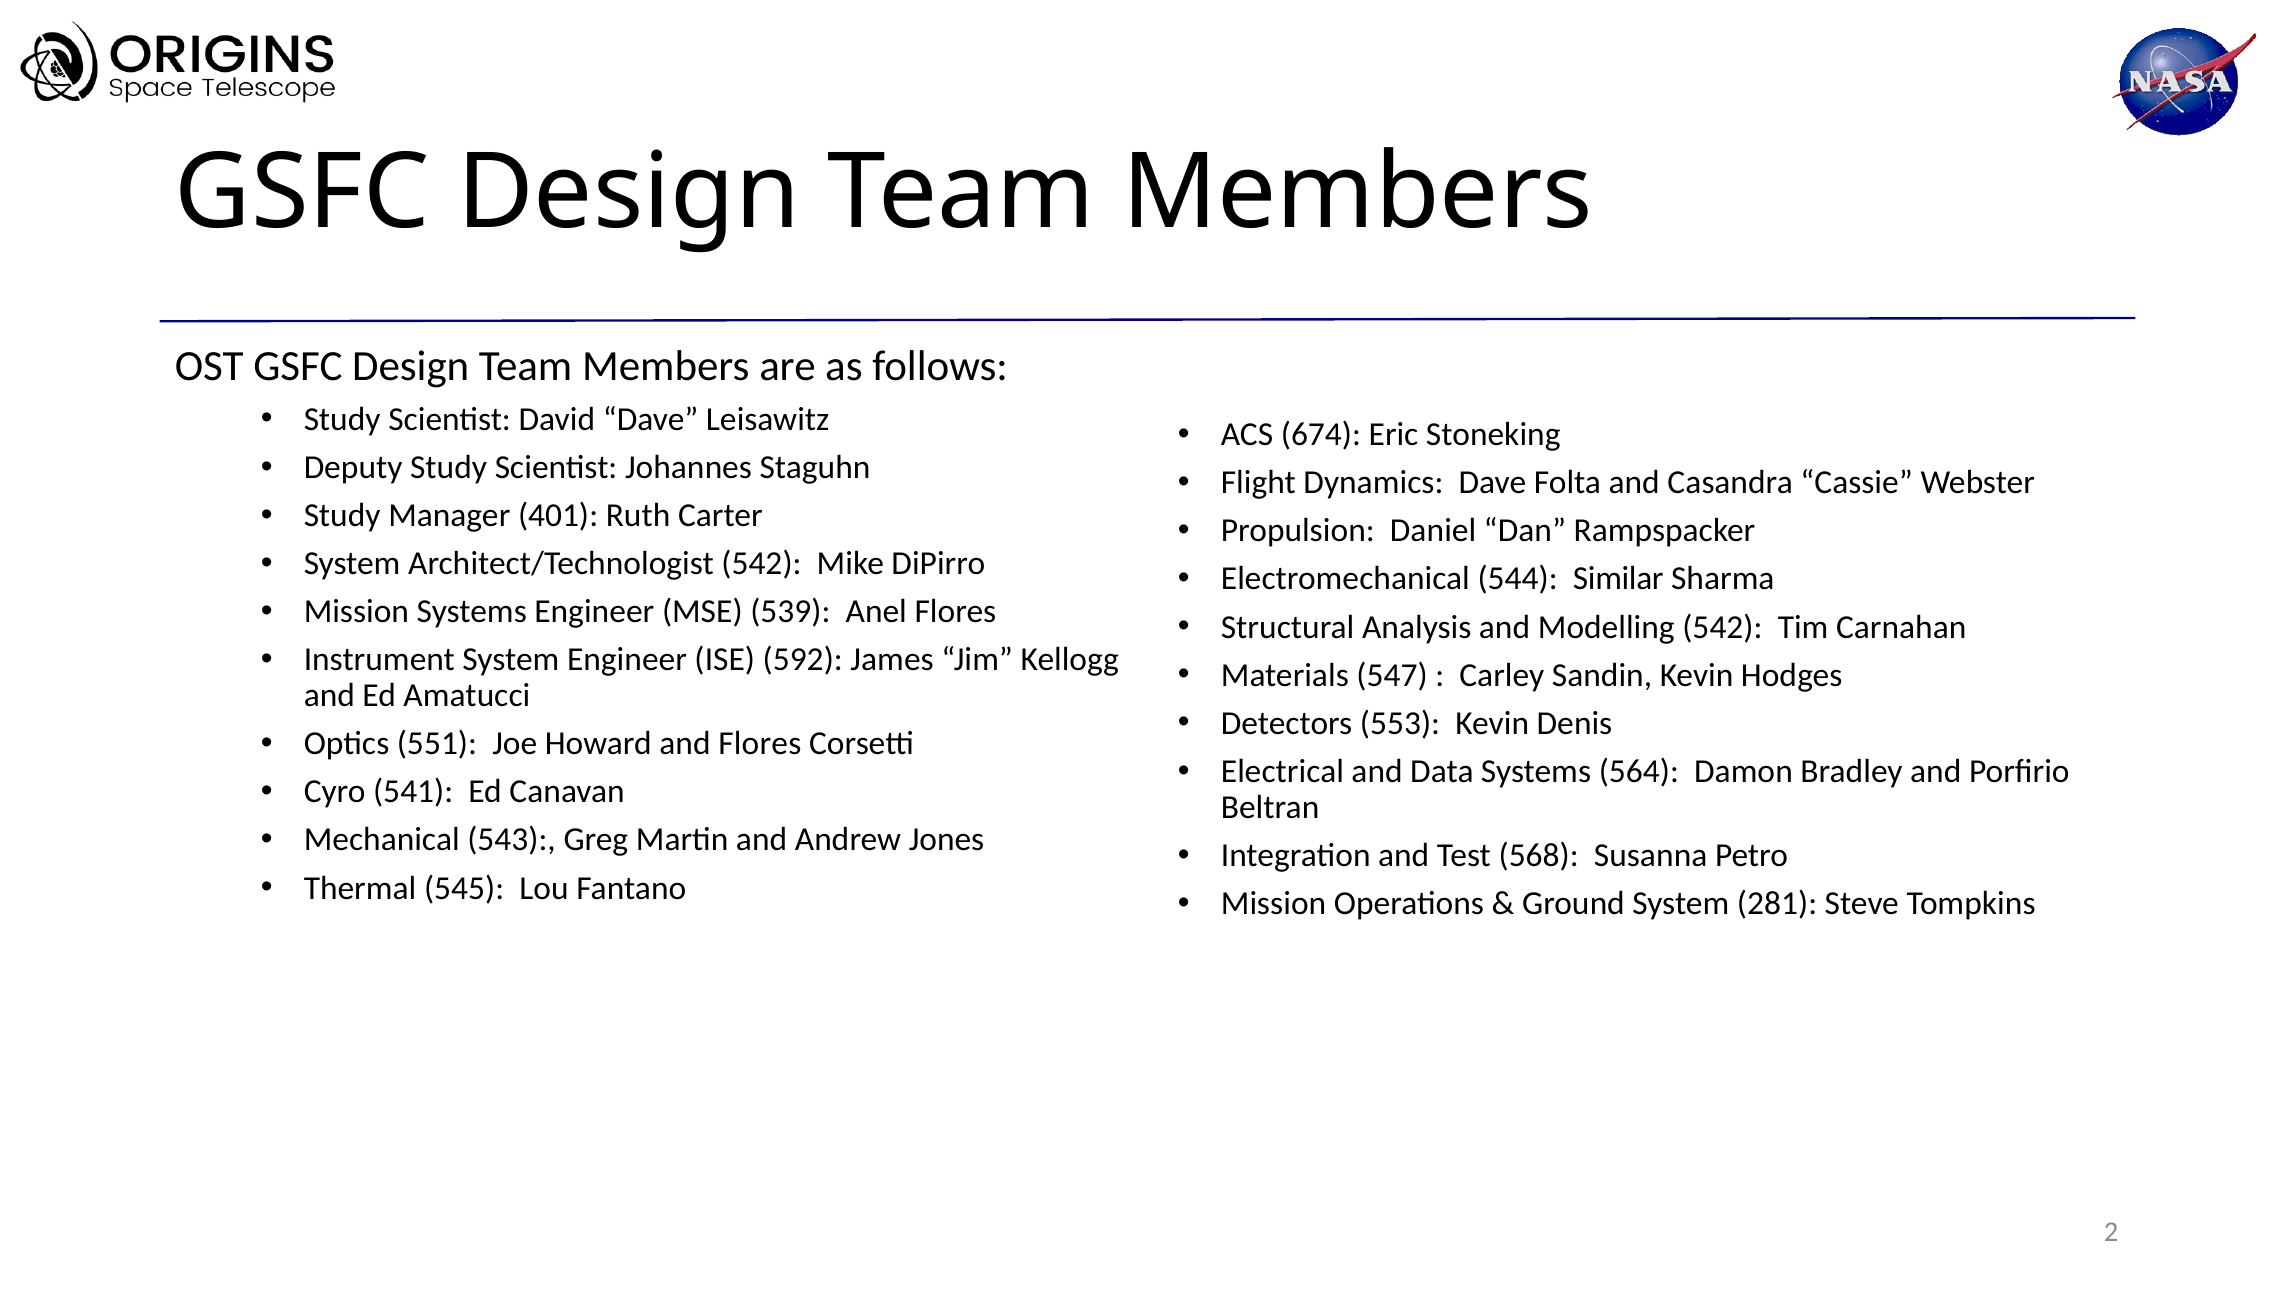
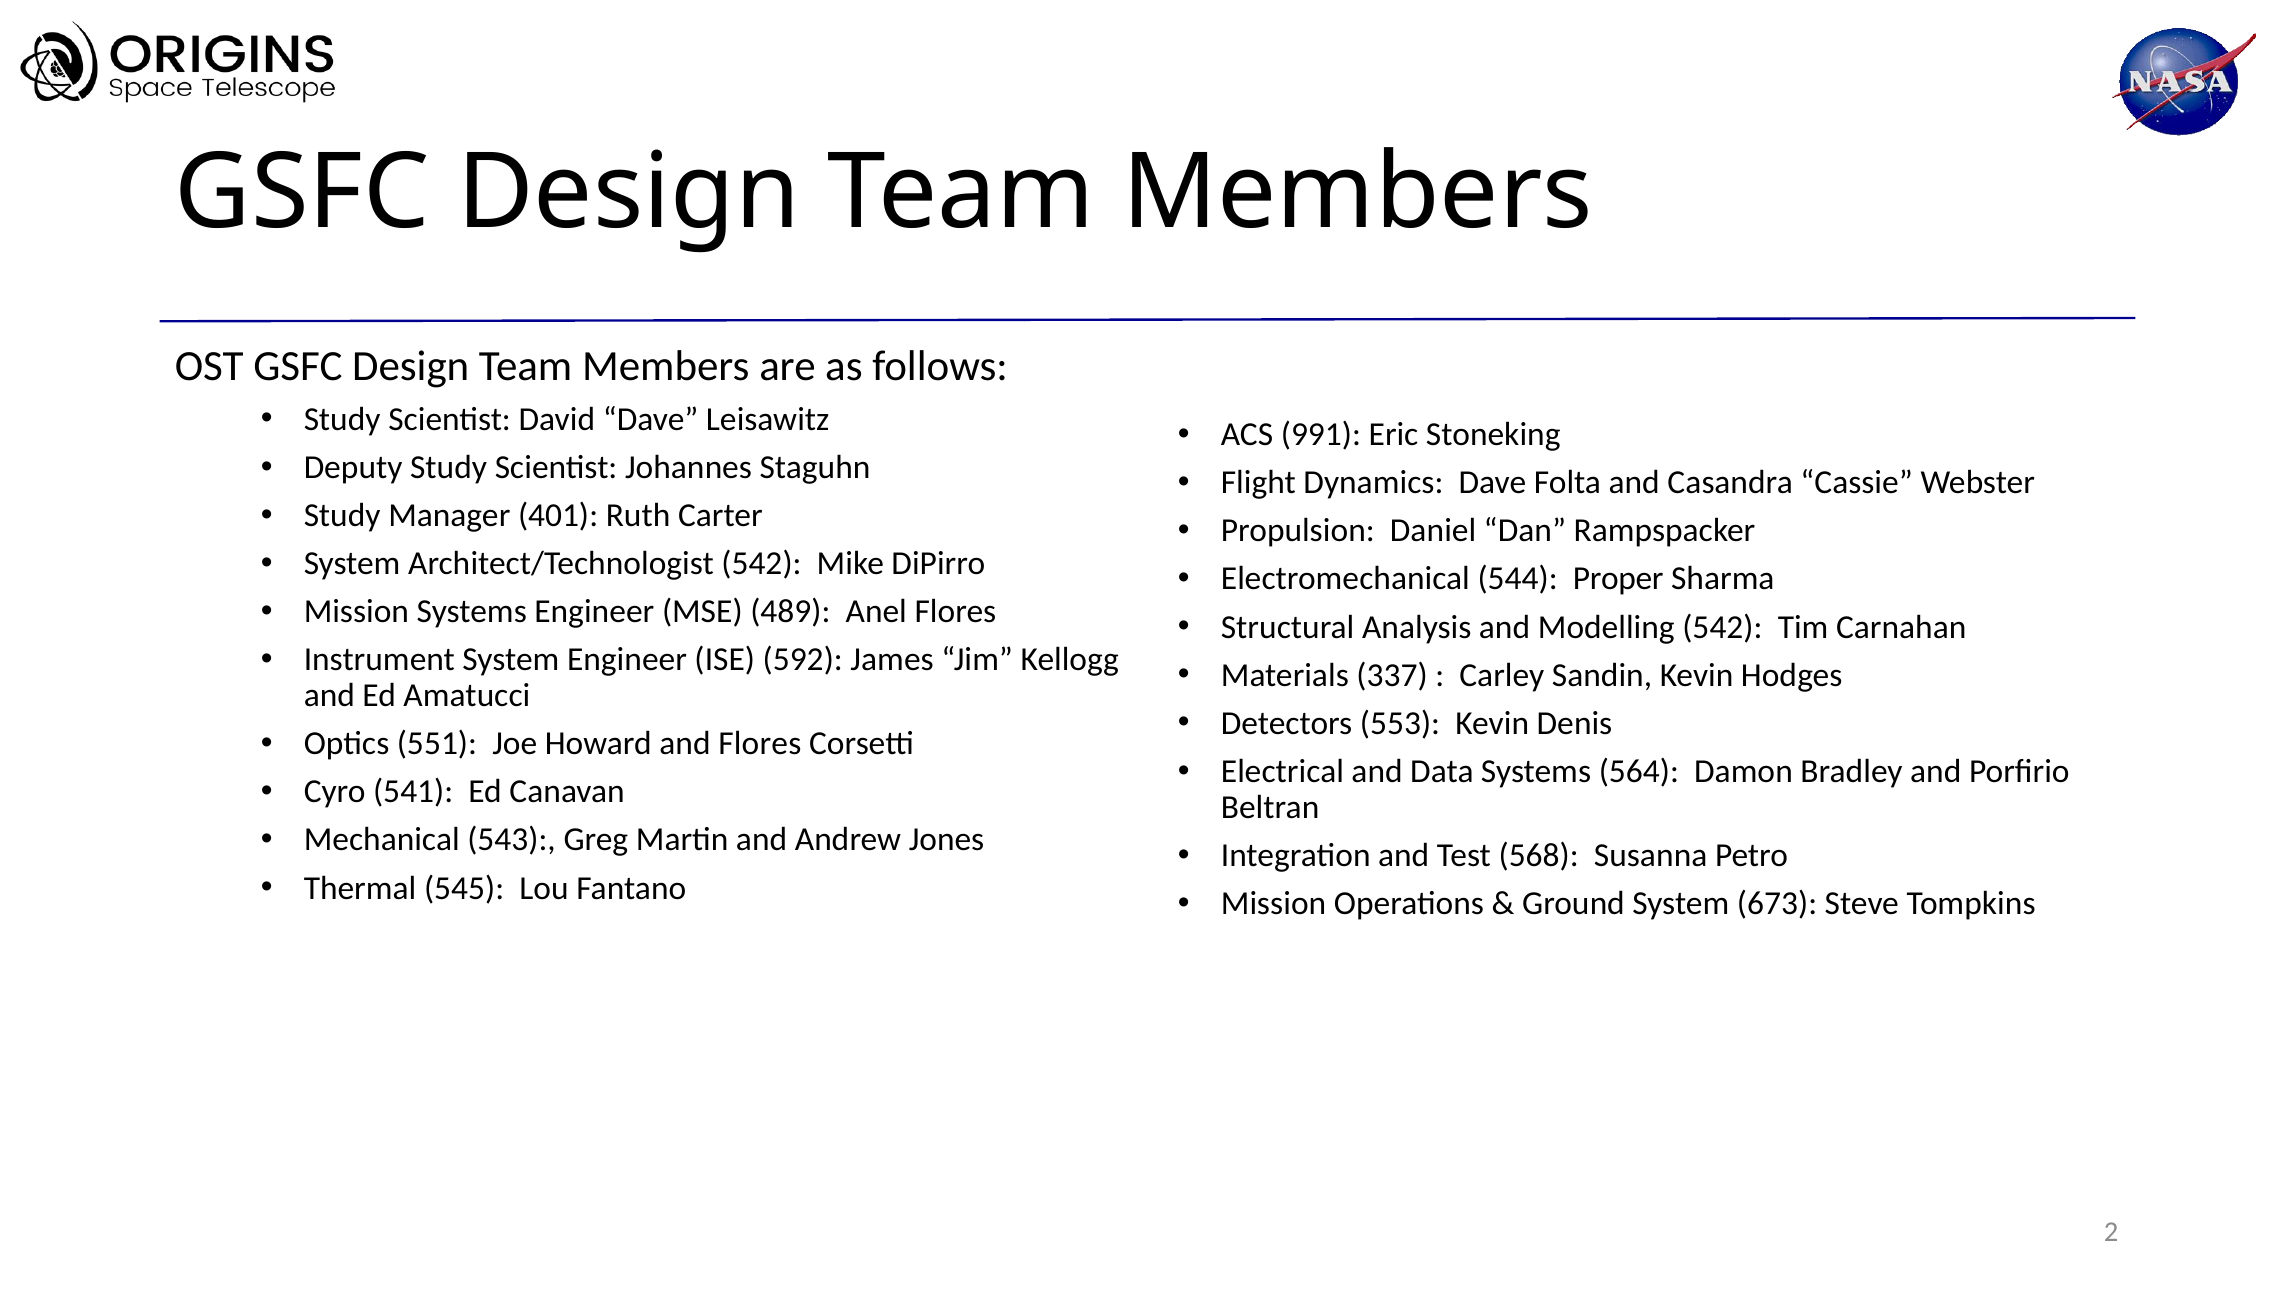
674: 674 -> 991
Similar: Similar -> Proper
539: 539 -> 489
547: 547 -> 337
281: 281 -> 673
